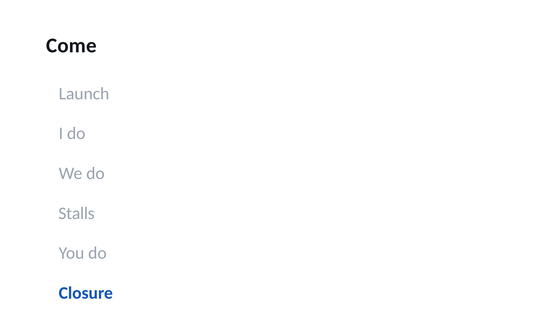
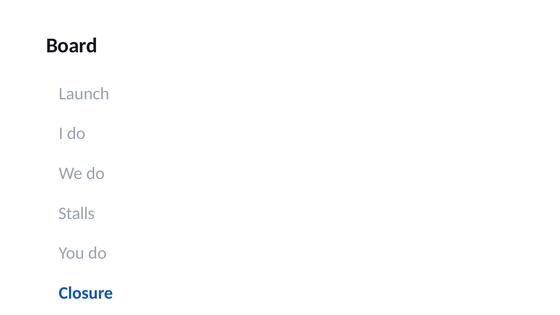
Come: Come -> Board
